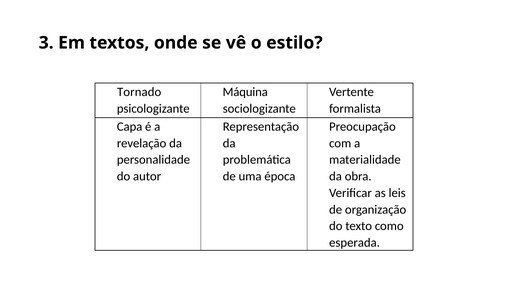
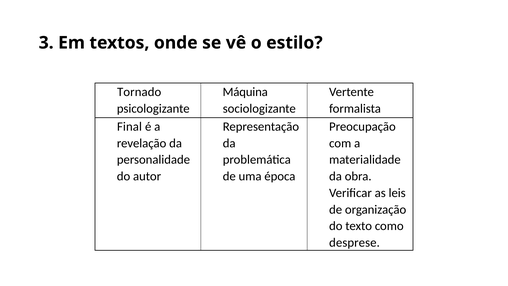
Capa: Capa -> Final
esperada: esperada -> desprese
